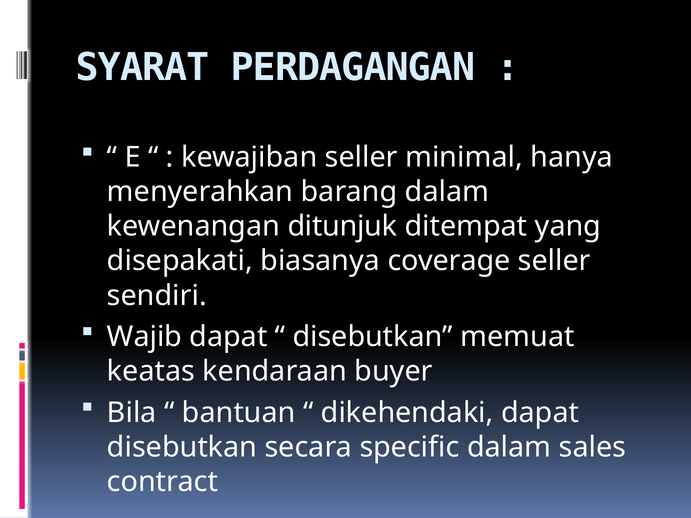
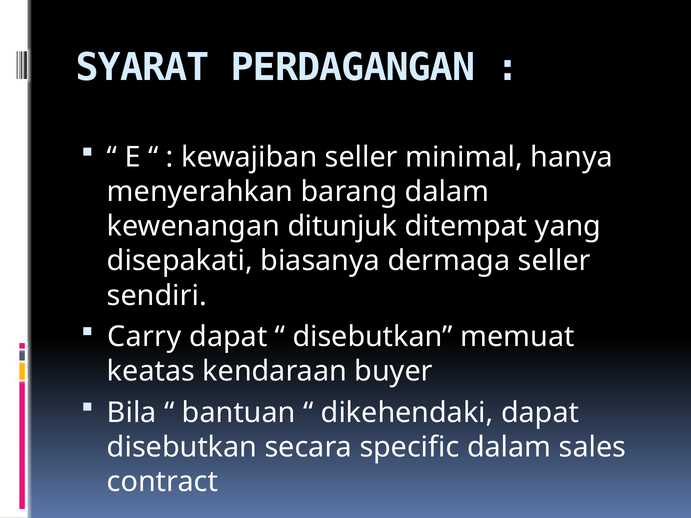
coverage: coverage -> dermaga
Wajib: Wajib -> Carry
